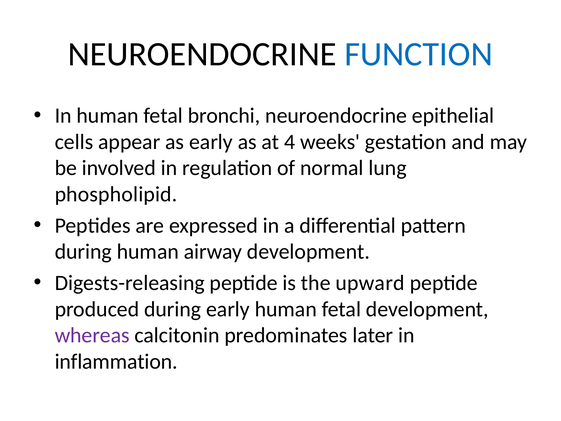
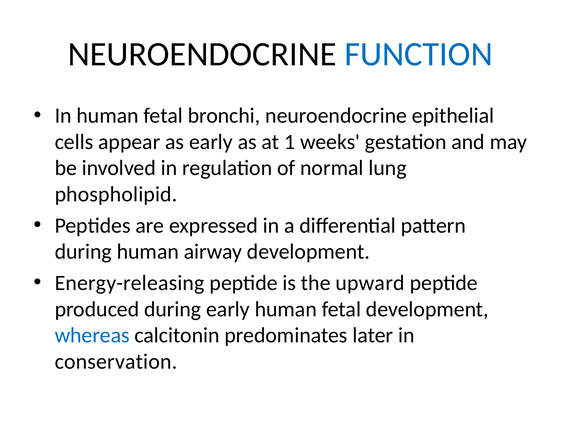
4: 4 -> 1
Digests-releasing: Digests-releasing -> Energy-releasing
whereas colour: purple -> blue
inflammation: inflammation -> conservation
